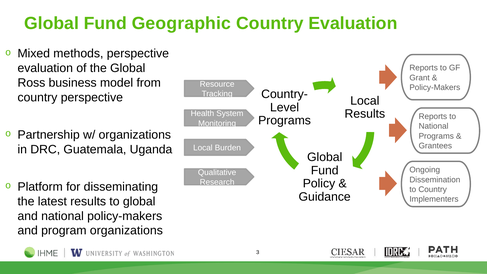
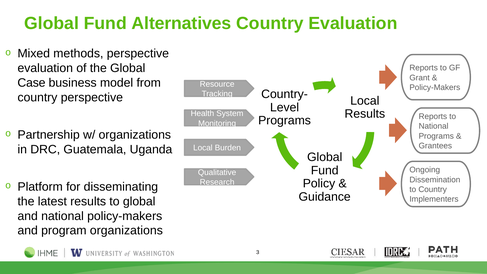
Geographic: Geographic -> Alternatives
Ross: Ross -> Case
